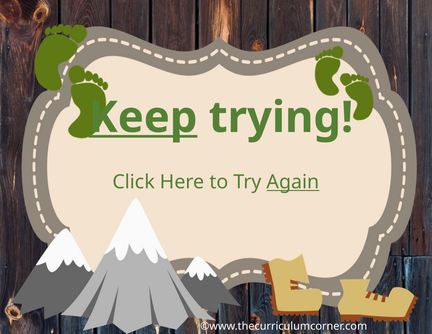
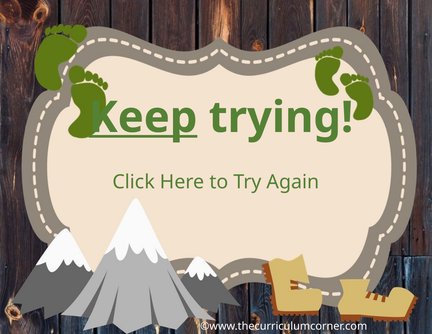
Again underline: present -> none
